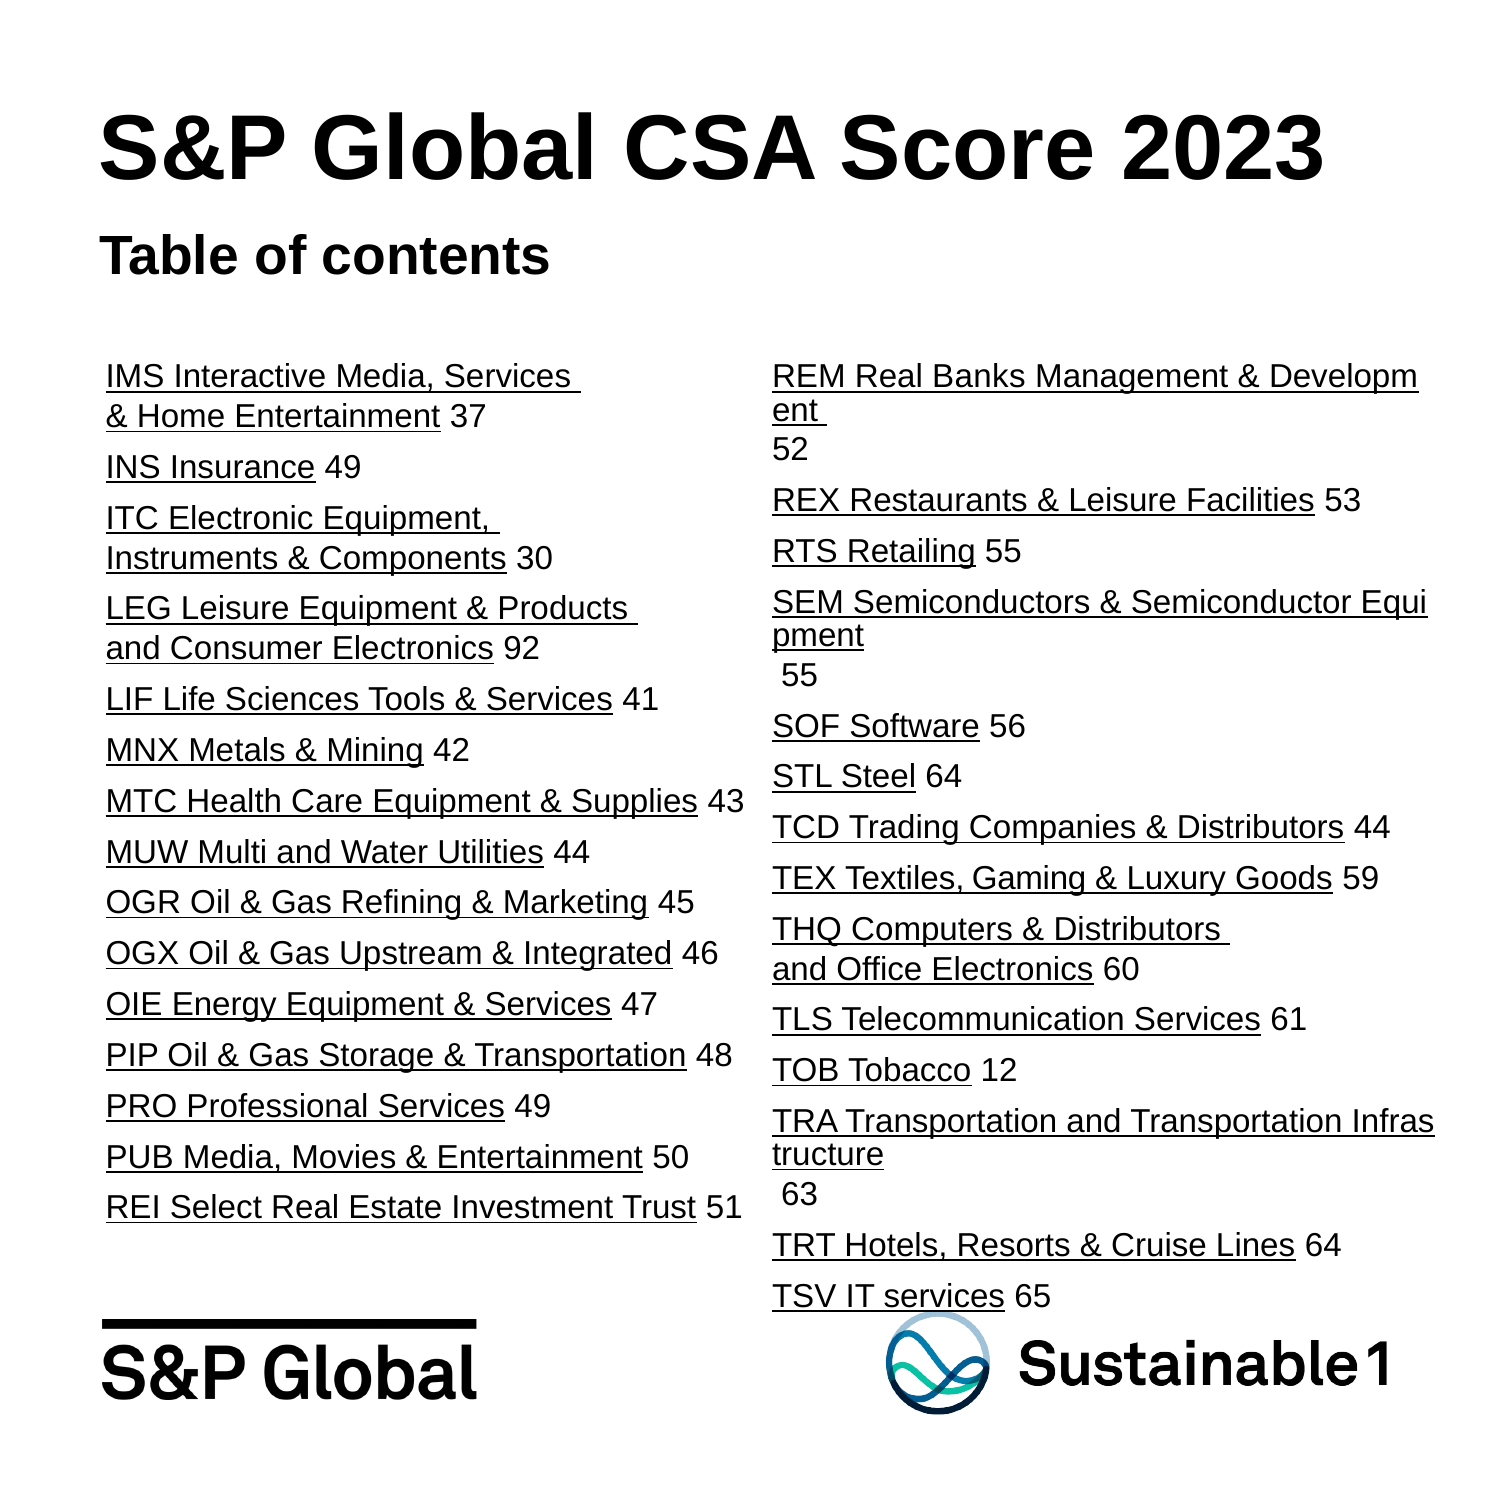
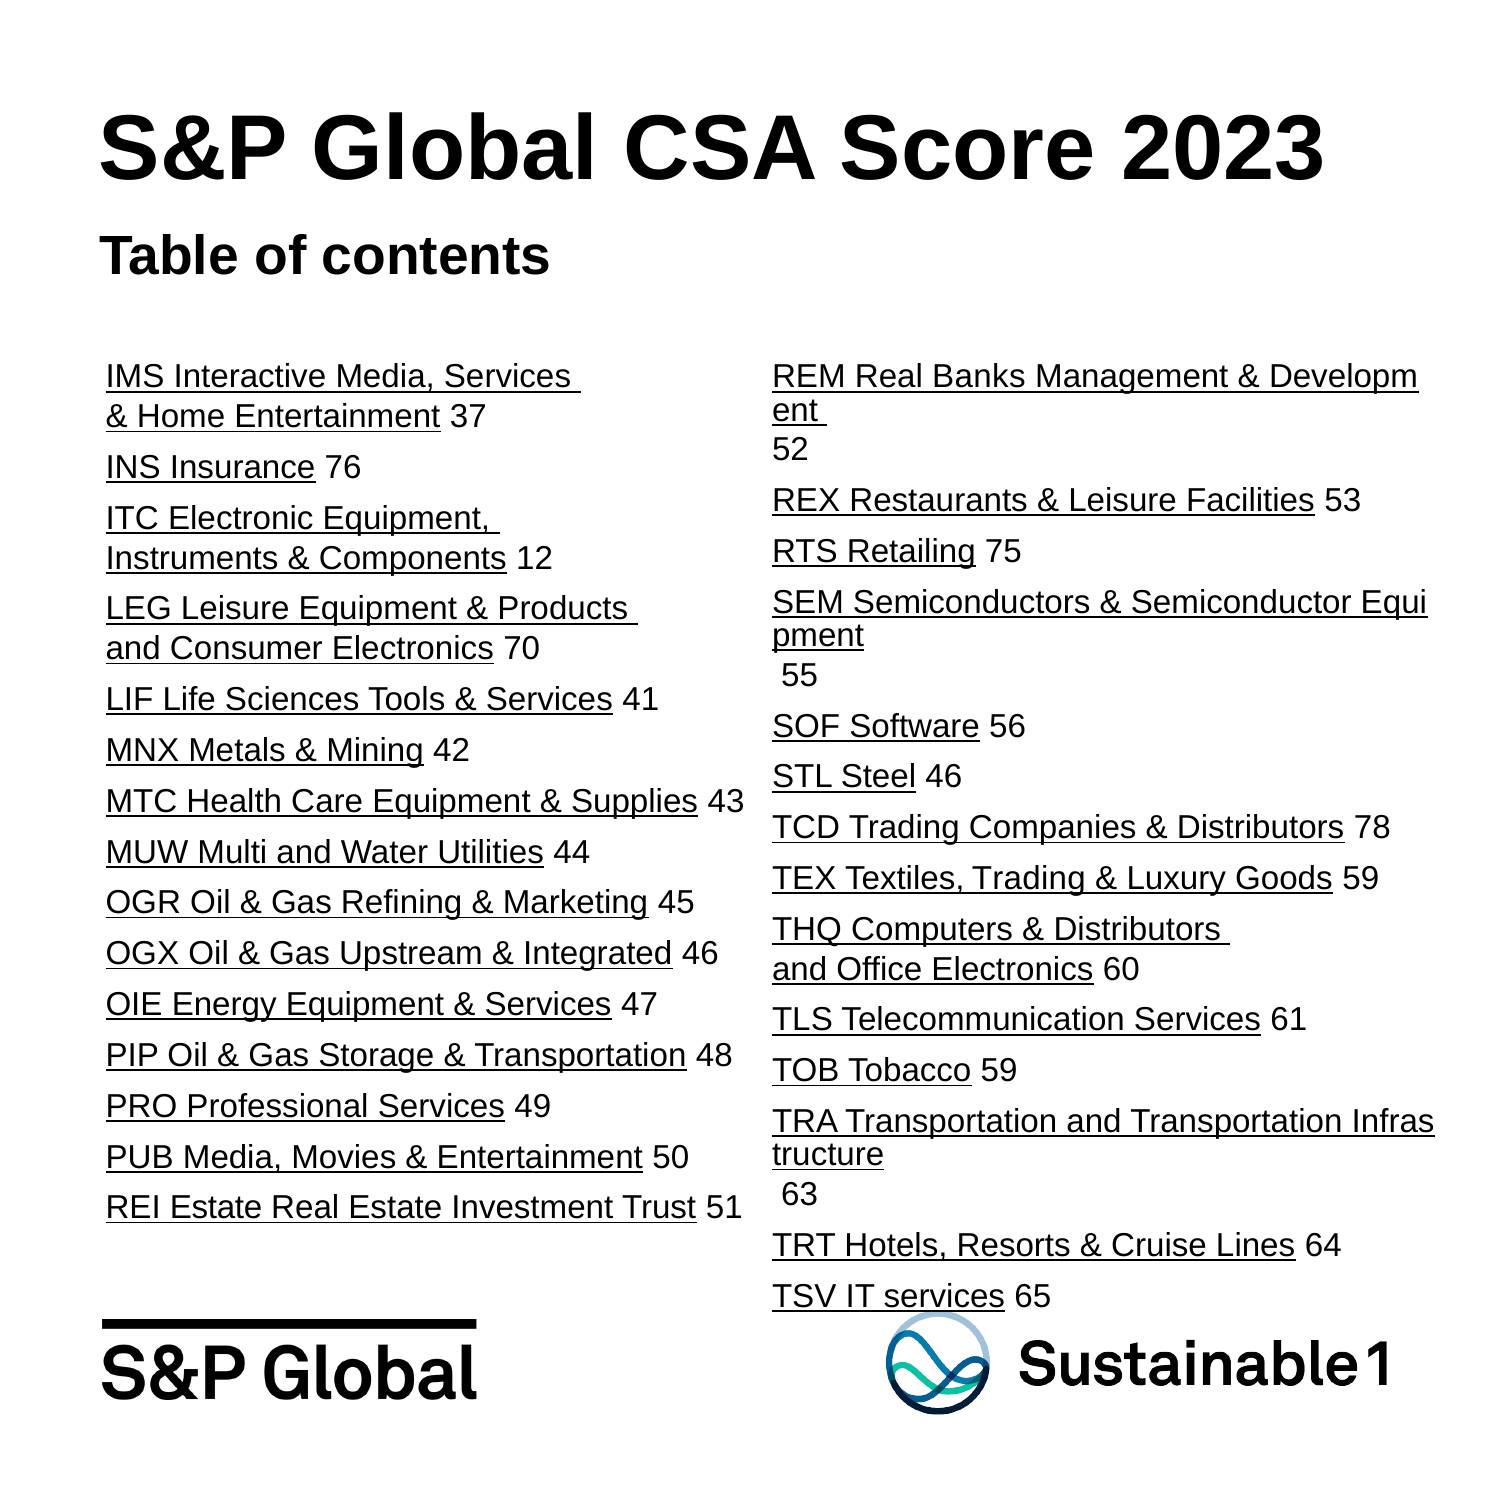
Insurance 49: 49 -> 76
Retailing 55: 55 -> 75
30: 30 -> 12
92: 92 -> 70
Steel 64: 64 -> 46
Distributors 44: 44 -> 78
Textiles Gaming: Gaming -> Trading
Tobacco 12: 12 -> 59
REI Select: Select -> Estate
